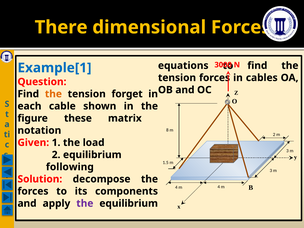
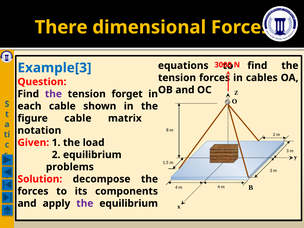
Example[1: Example[1 -> Example[3
the at (53, 94) colour: orange -> purple
figure these: these -> cable
following: following -> problems
